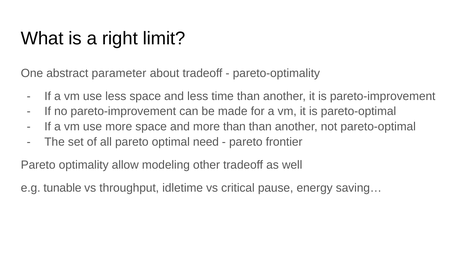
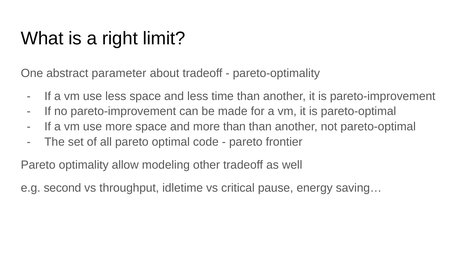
need: need -> code
tunable: tunable -> second
